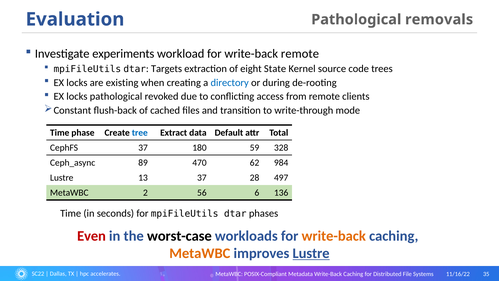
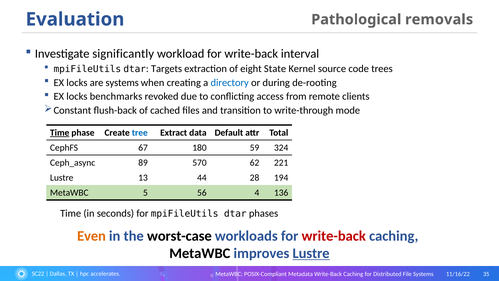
experiments: experiments -> significantly
write-back remote: remote -> interval
are existing: existing -> systems
locks pathological: pathological -> benchmarks
Time at (60, 133) underline: none -> present
CephFS 37: 37 -> 67
328: 328 -> 324
470: 470 -> 570
984: 984 -> 221
13 37: 37 -> 44
497: 497 -> 194
2: 2 -> 5
6: 6 -> 4
Even colour: red -> orange
write-back at (334, 236) colour: orange -> red
MetaWBC at (200, 253) colour: orange -> black
